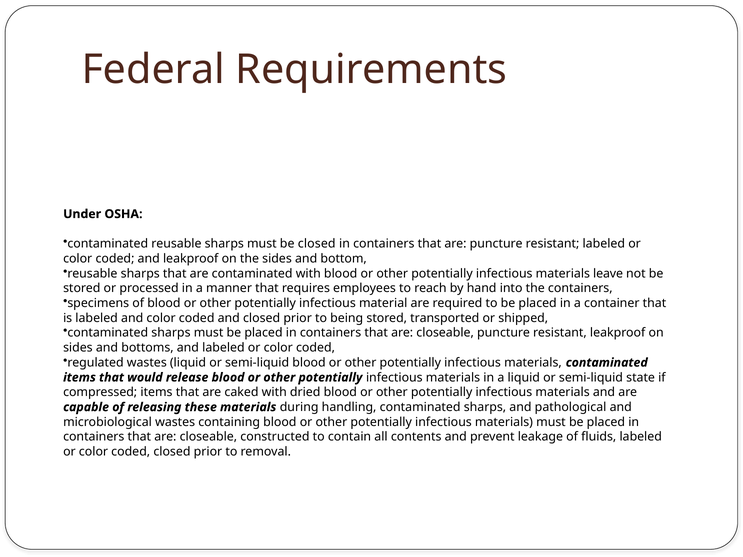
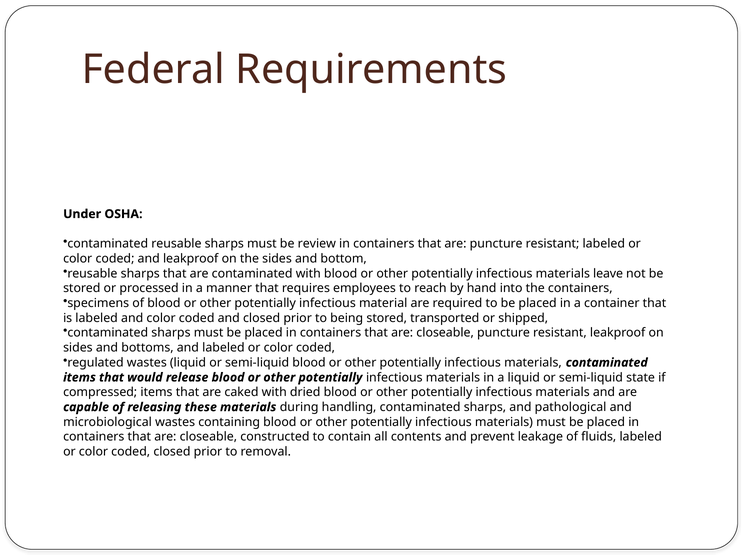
be closed: closed -> review
